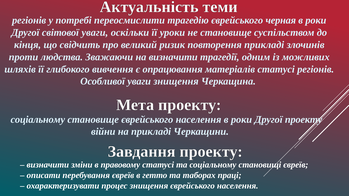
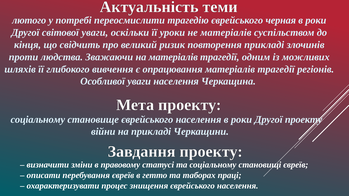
регіонів at (29, 20): регіонів -> лютого
не становище: становище -> матеріалів
на визначити: визначити -> матеріалів
опрацювання матеріалів статусі: статусі -> трагедії
уваги знищення: знищення -> населення
